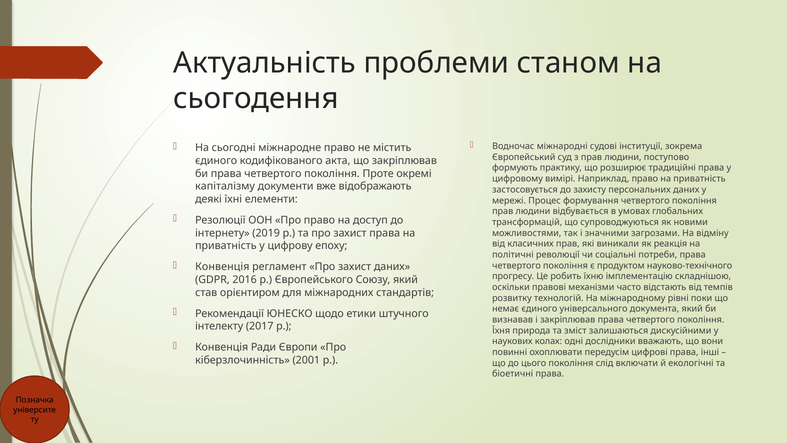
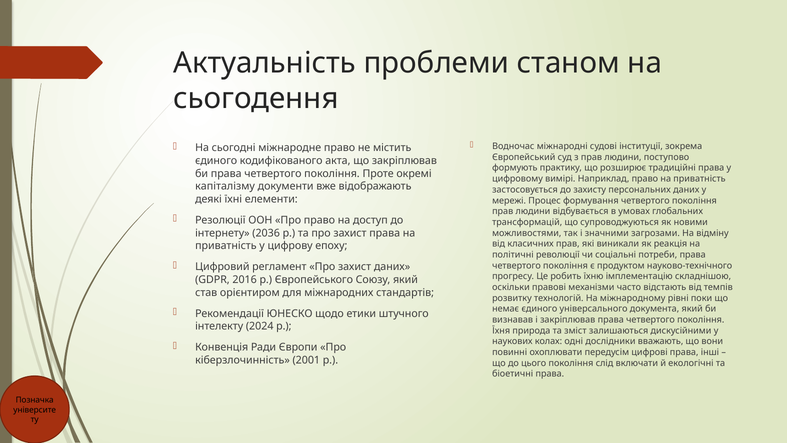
2019: 2019 -> 2036
Конвенція at (222, 267): Конвенція -> Цифровий
2017: 2017 -> 2024
